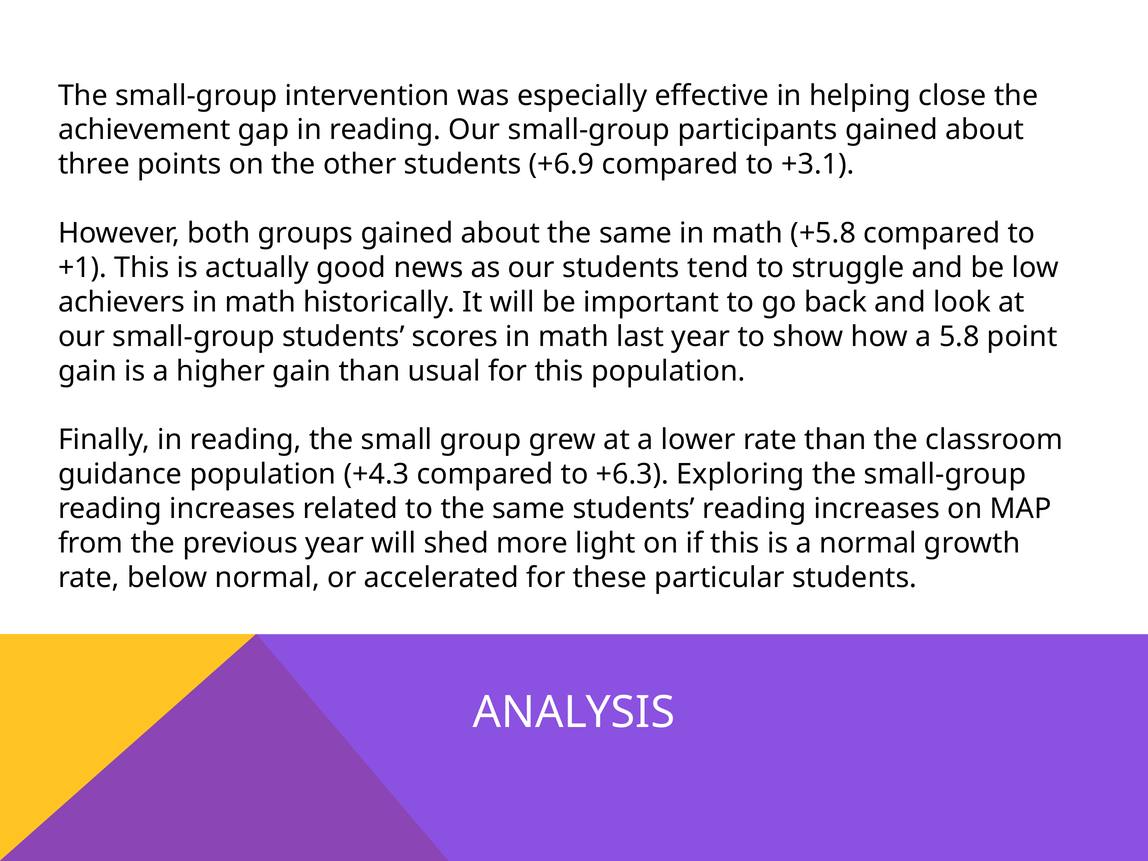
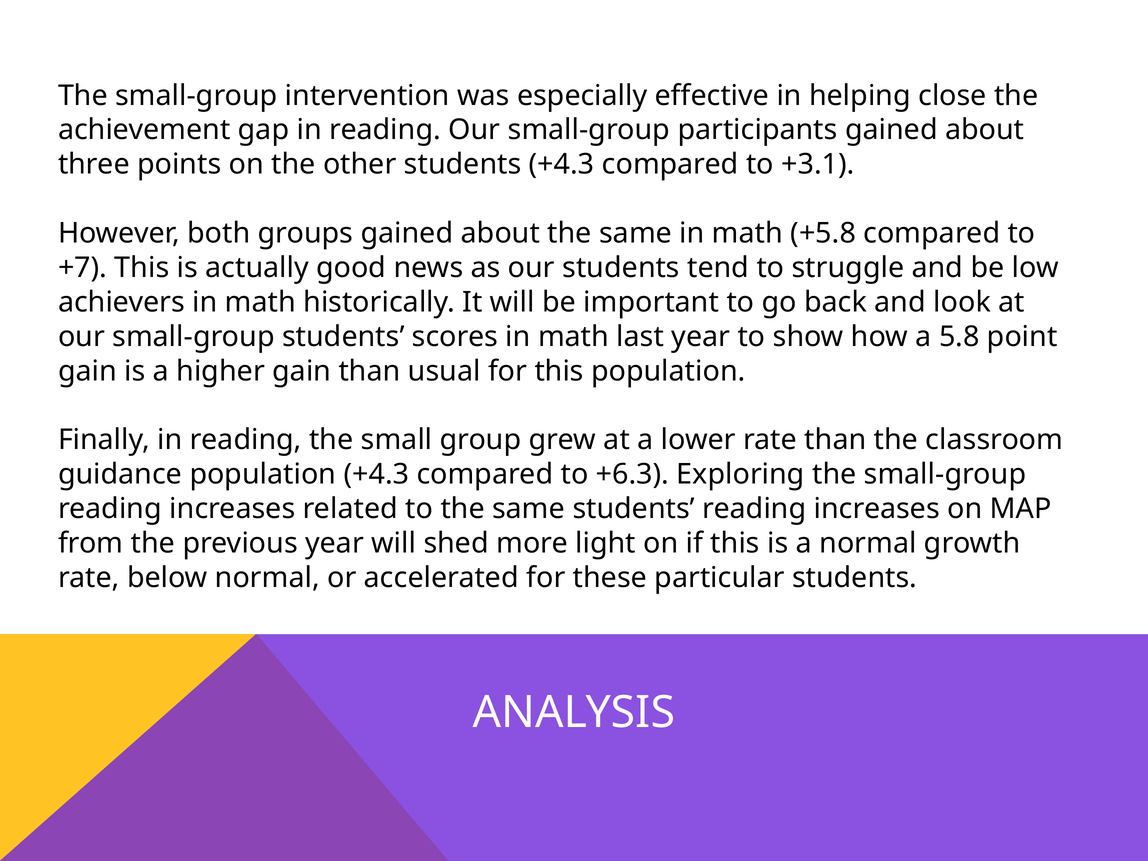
students +6.9: +6.9 -> +4.3
+1: +1 -> +7
